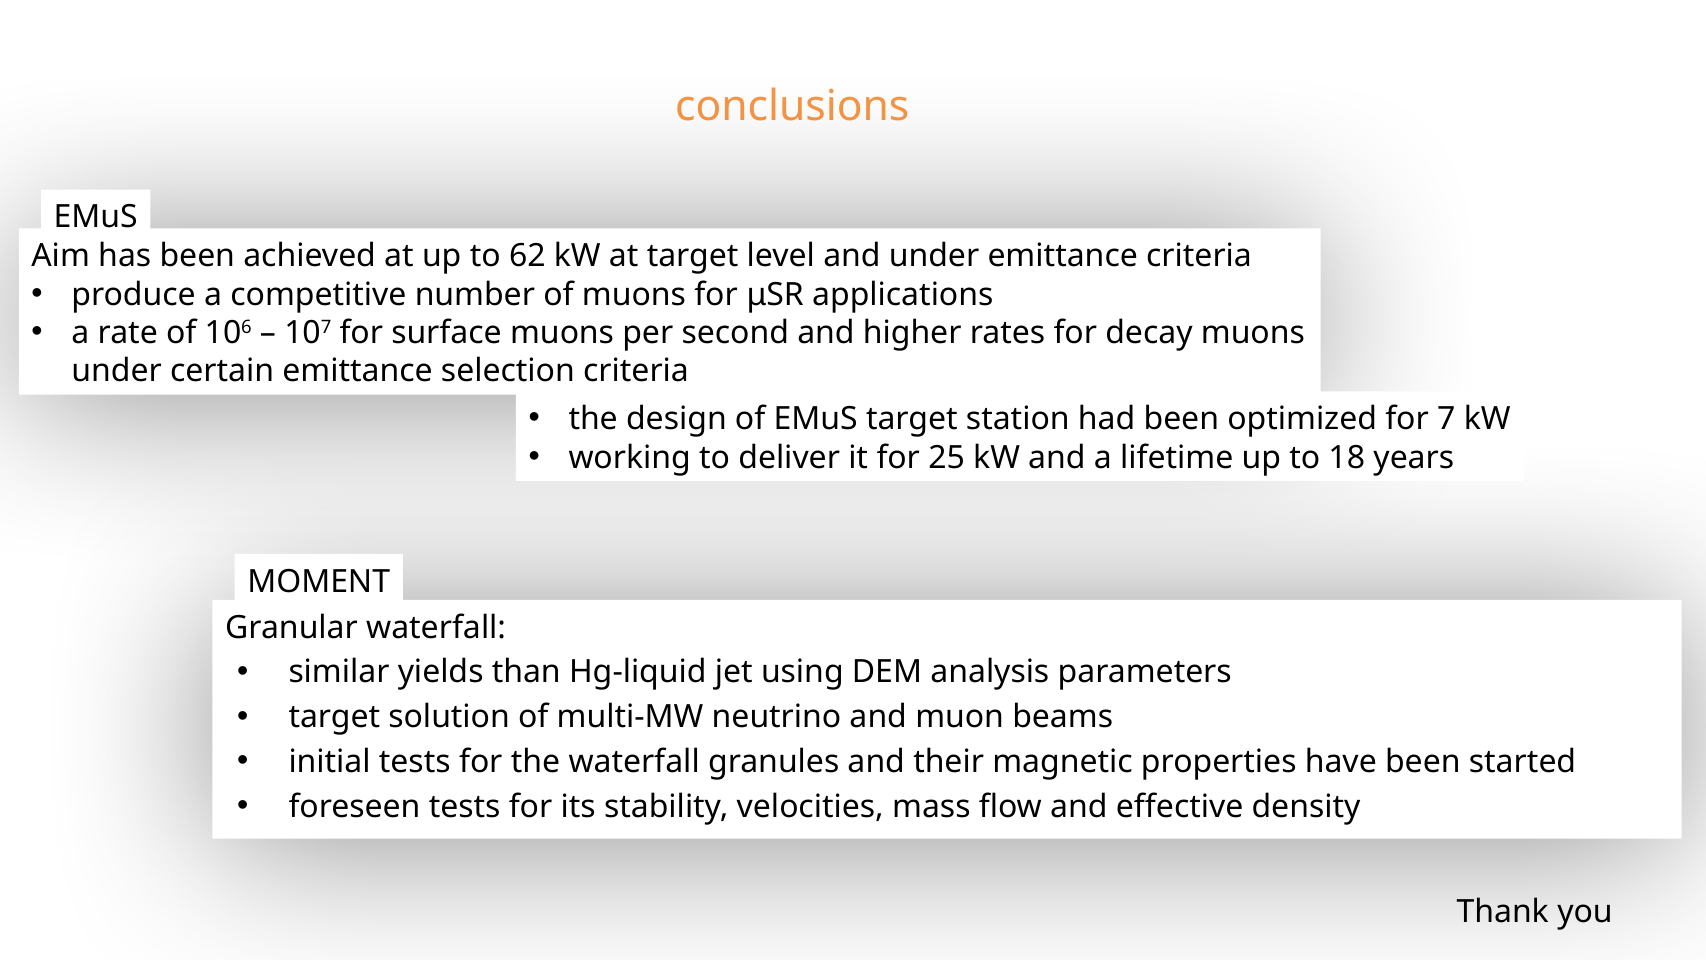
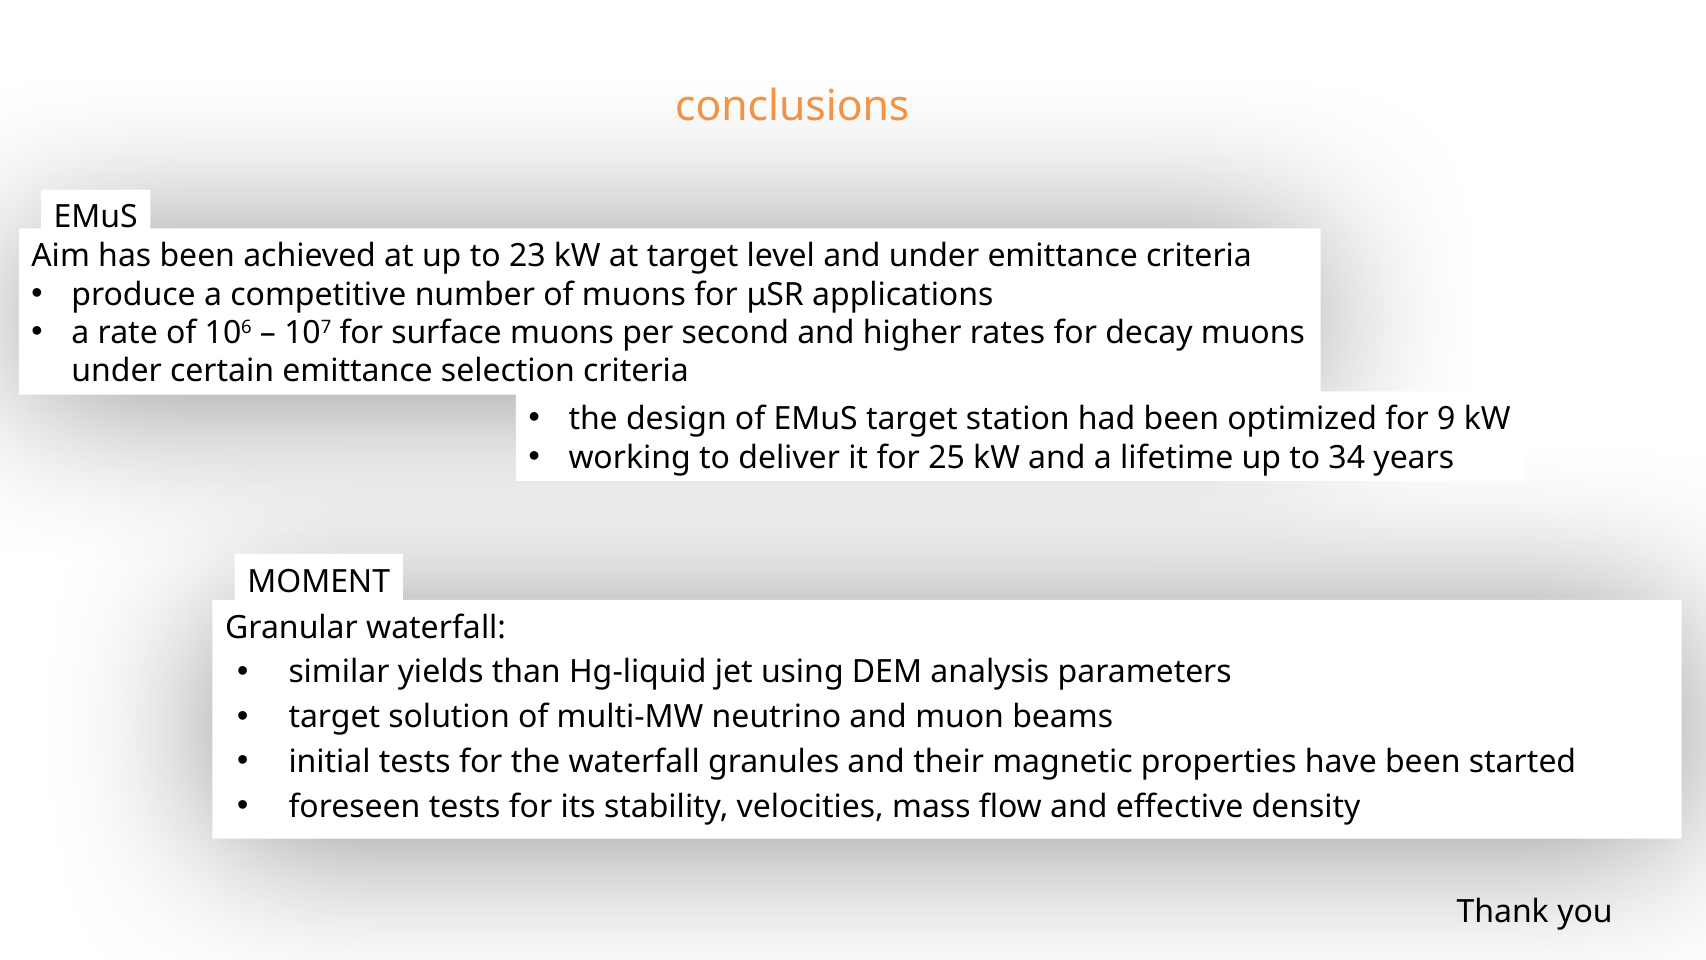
62: 62 -> 23
7: 7 -> 9
18: 18 -> 34
